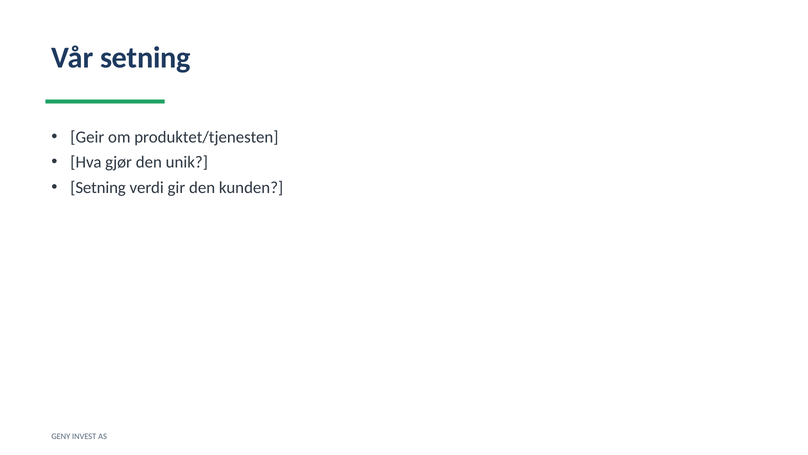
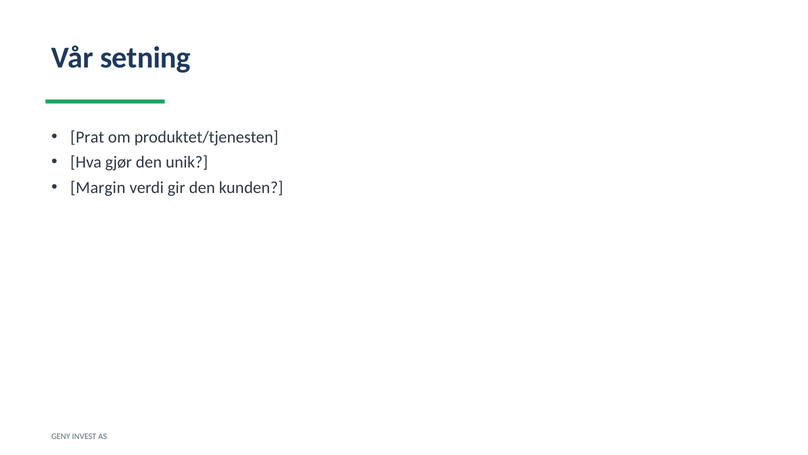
Geir: Geir -> Prat
Setning at (98, 187): Setning -> Margin
